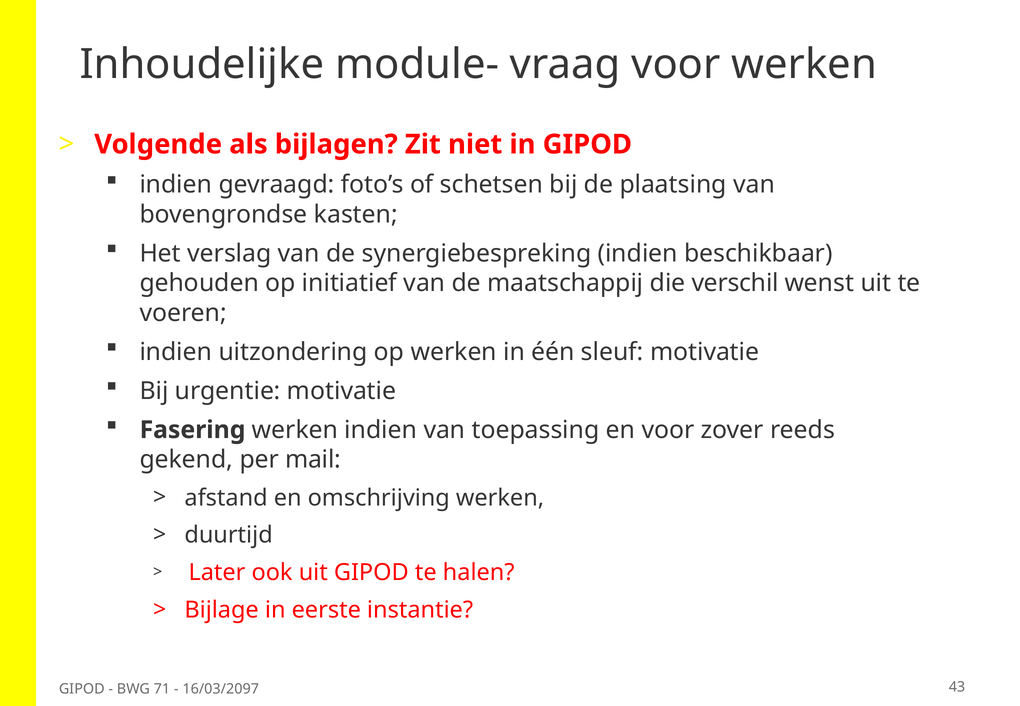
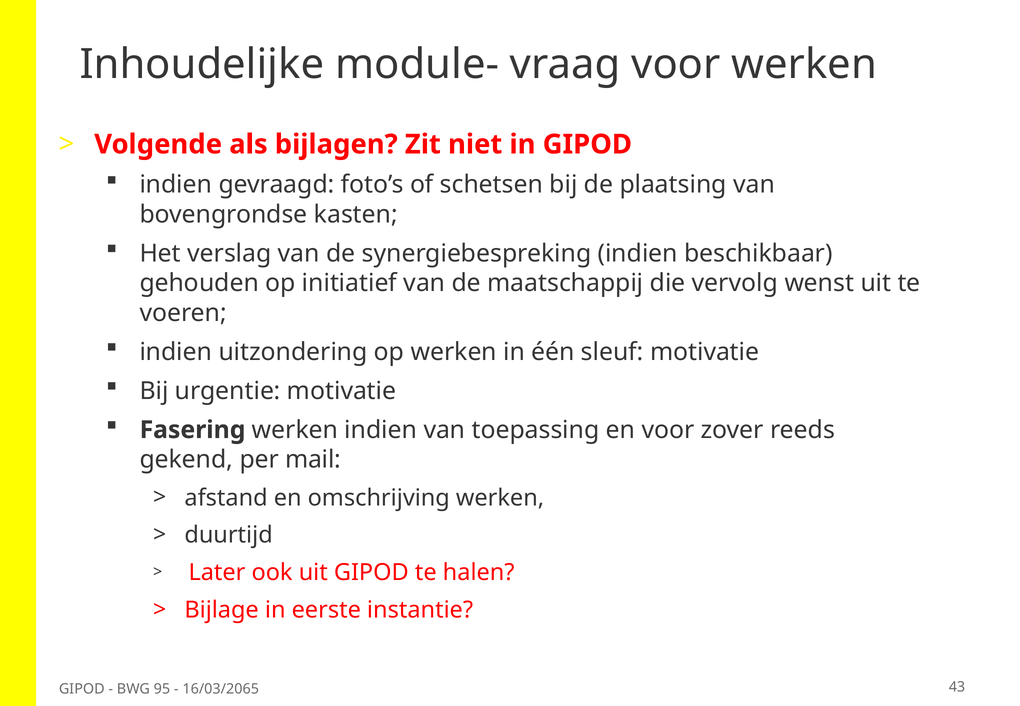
verschil: verschil -> vervolg
71: 71 -> 95
16/03/2097: 16/03/2097 -> 16/03/2065
